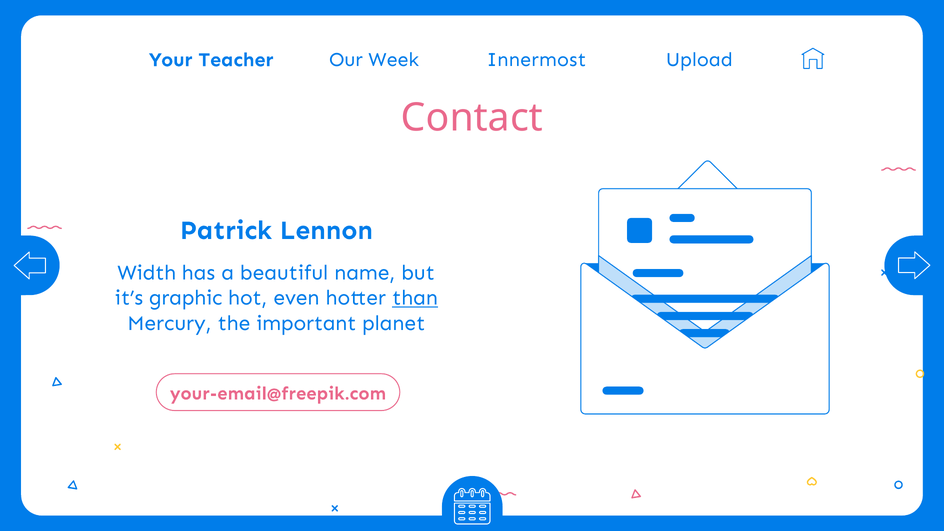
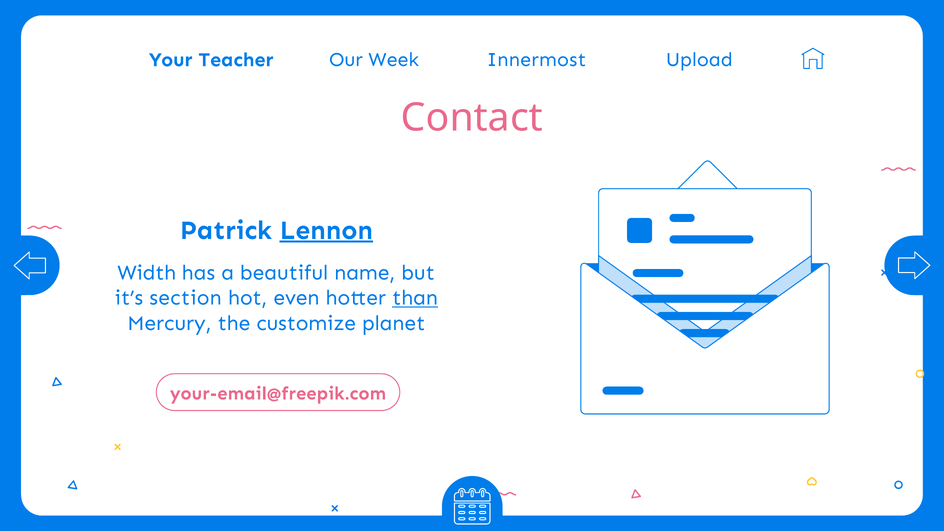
Lennon underline: none -> present
graphic: graphic -> section
important: important -> customize
